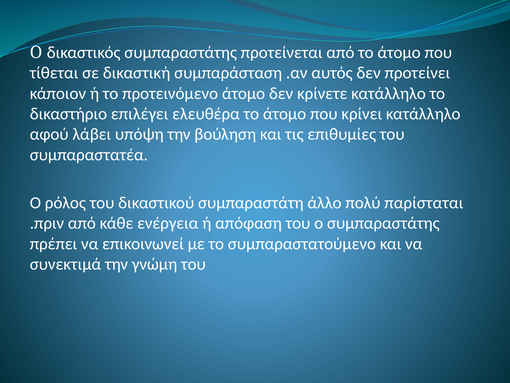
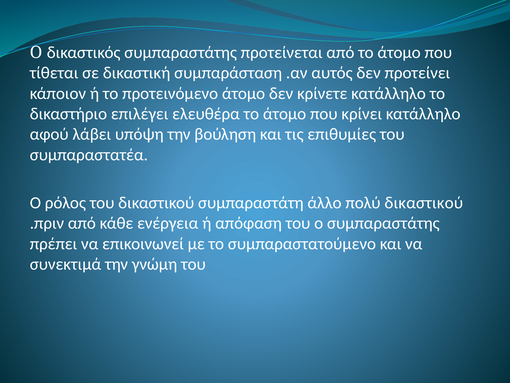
πολύ παρίσταται: παρίσταται -> δικαστικού
